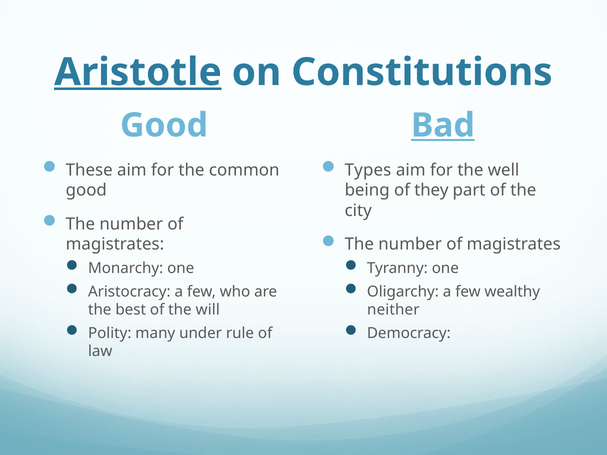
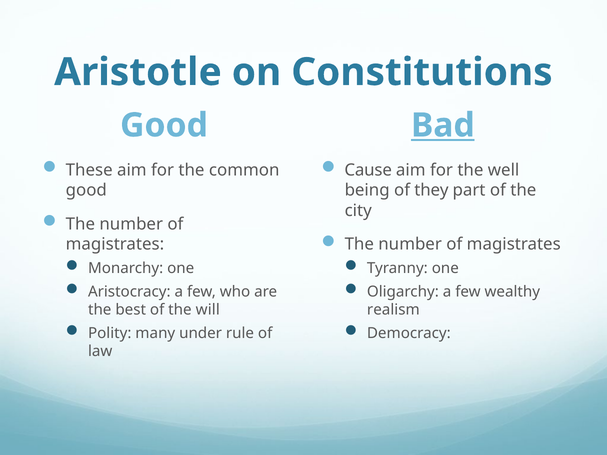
Aristotle underline: present -> none
Types: Types -> Cause
neither: neither -> realism
